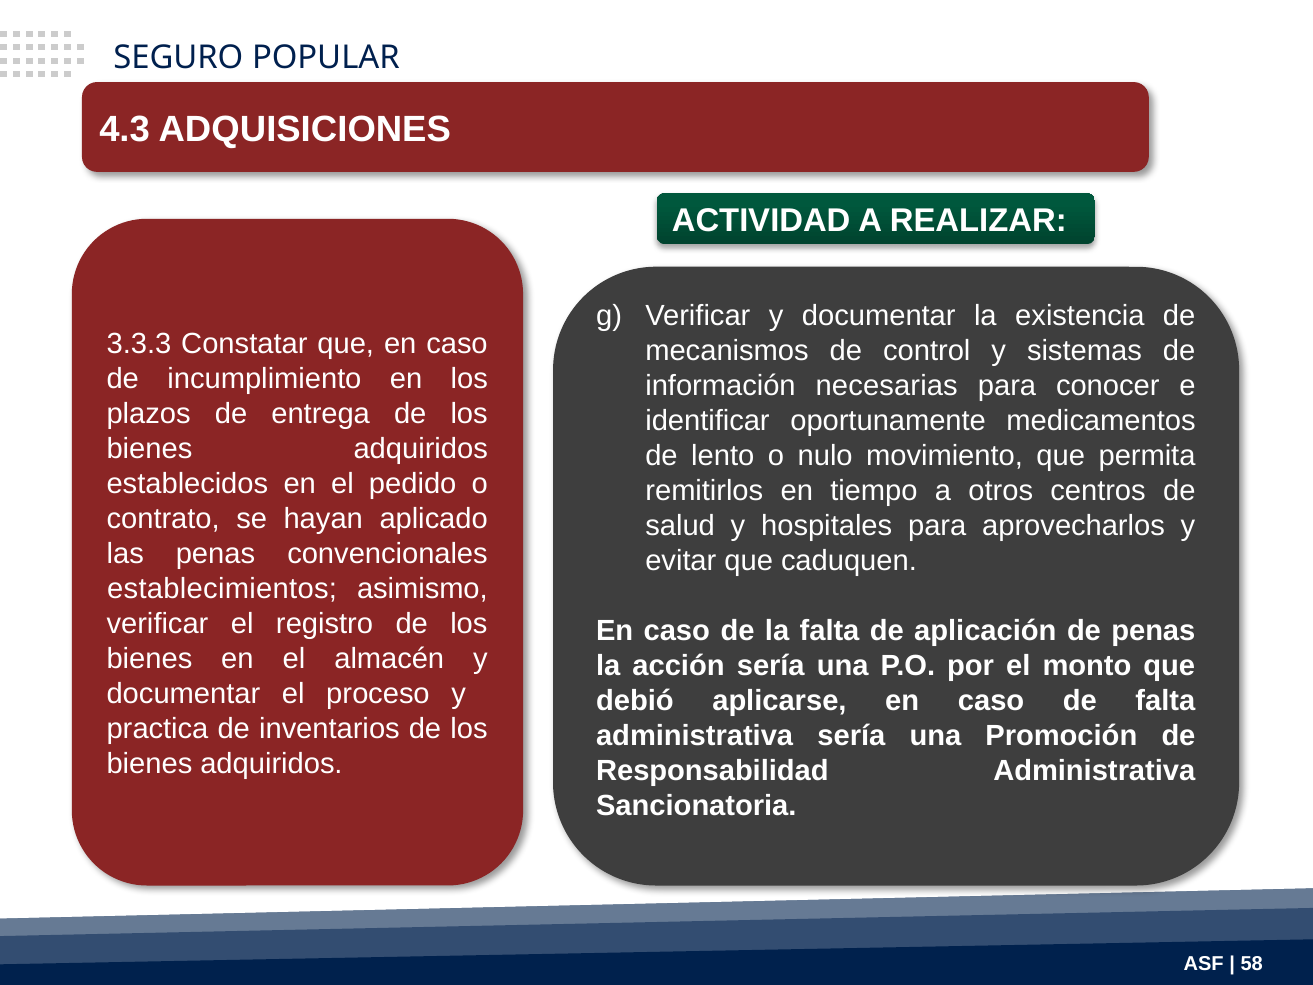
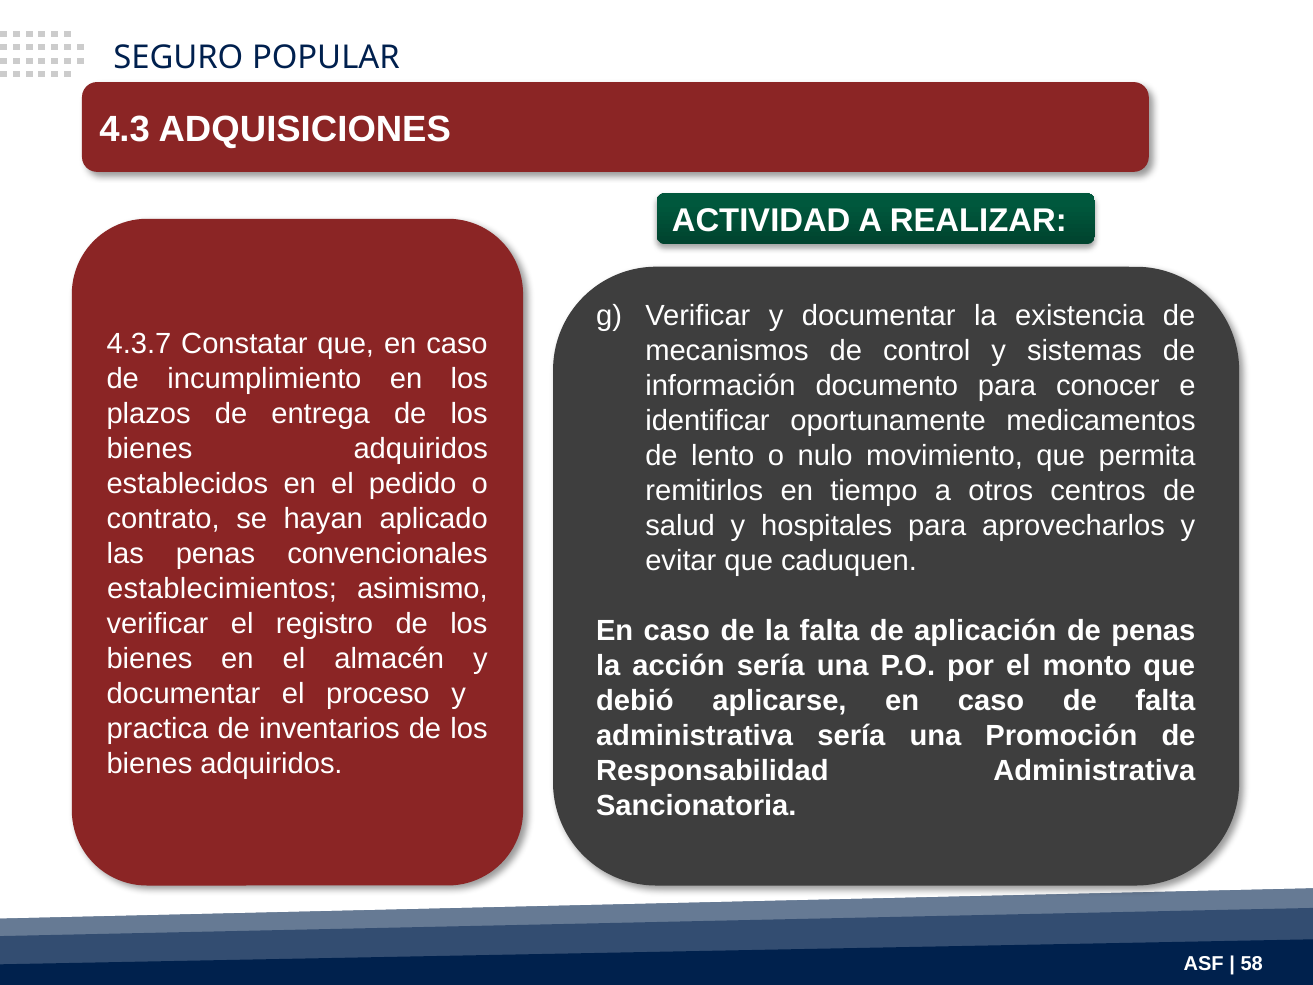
3.3.3: 3.3.3 -> 4.3.7
necesarias: necesarias -> documento
